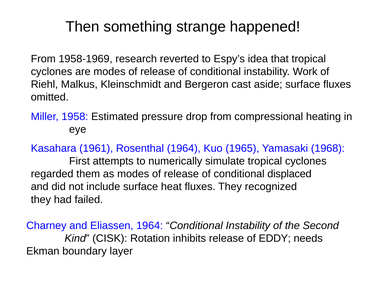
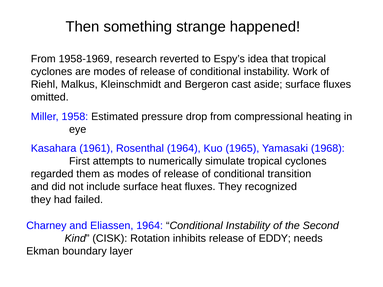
displaced: displaced -> transition
